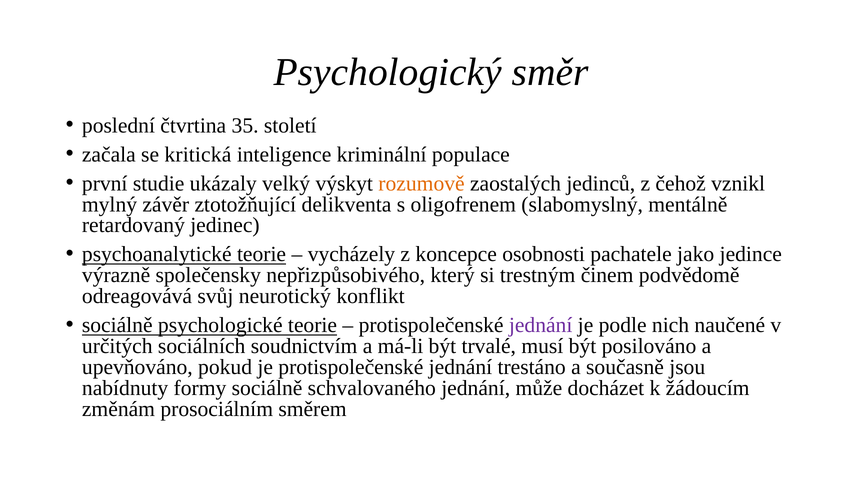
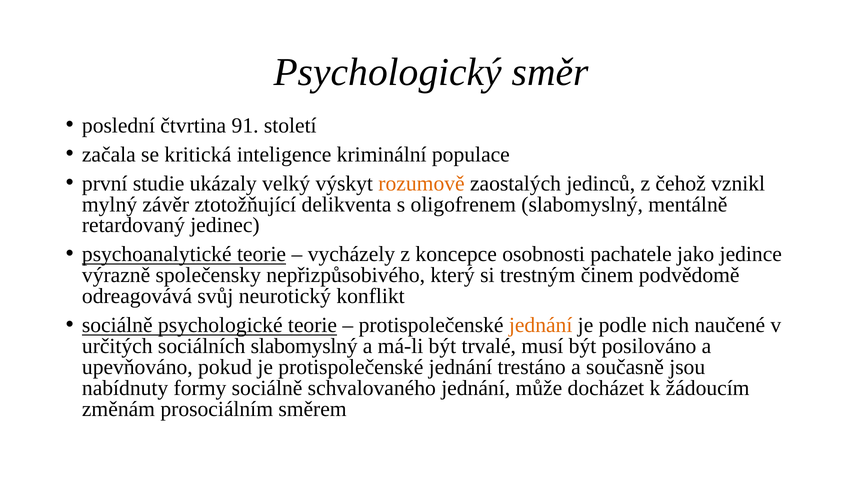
35: 35 -> 91
jednání at (541, 326) colour: purple -> orange
sociálních soudnictvím: soudnictvím -> slabomyslný
